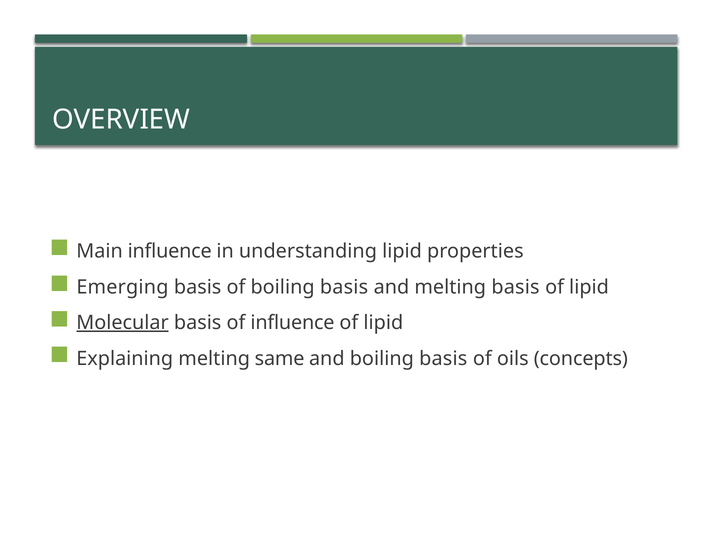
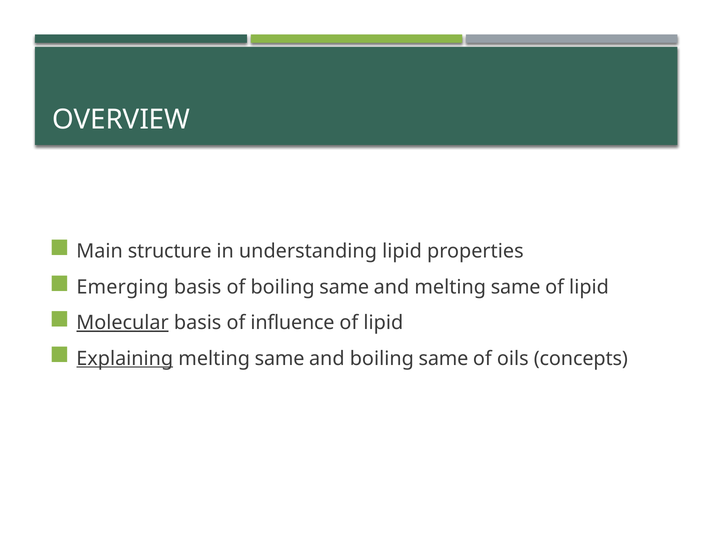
Main influence: influence -> structure
of boiling basis: basis -> same
and melting basis: basis -> same
Explaining underline: none -> present
and boiling basis: basis -> same
